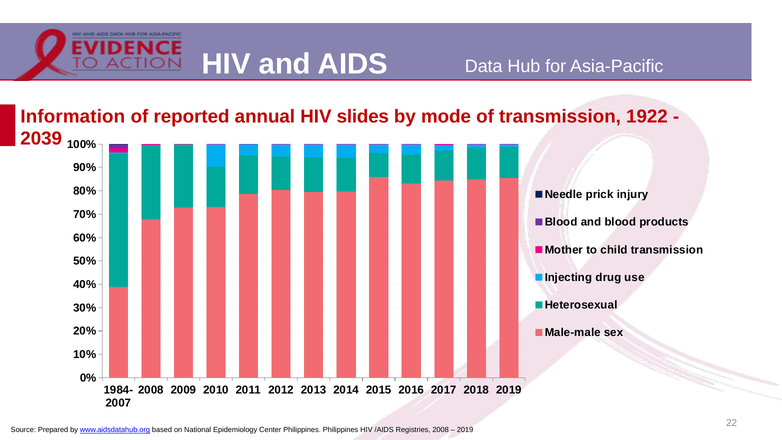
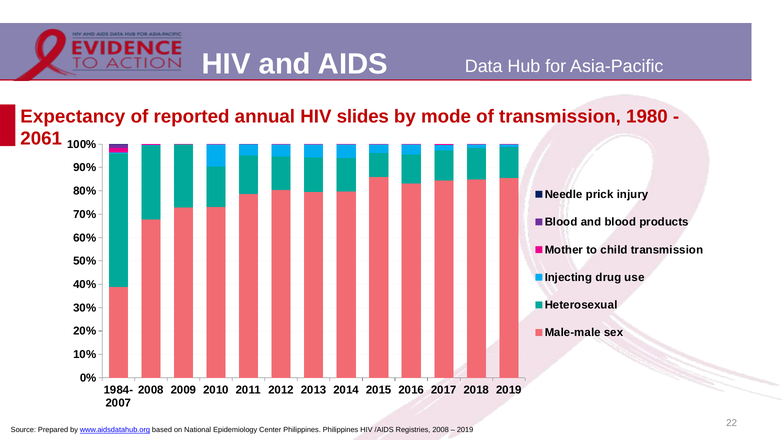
Information: Information -> Expectancy
1922: 1922 -> 1980
2039: 2039 -> 2061
